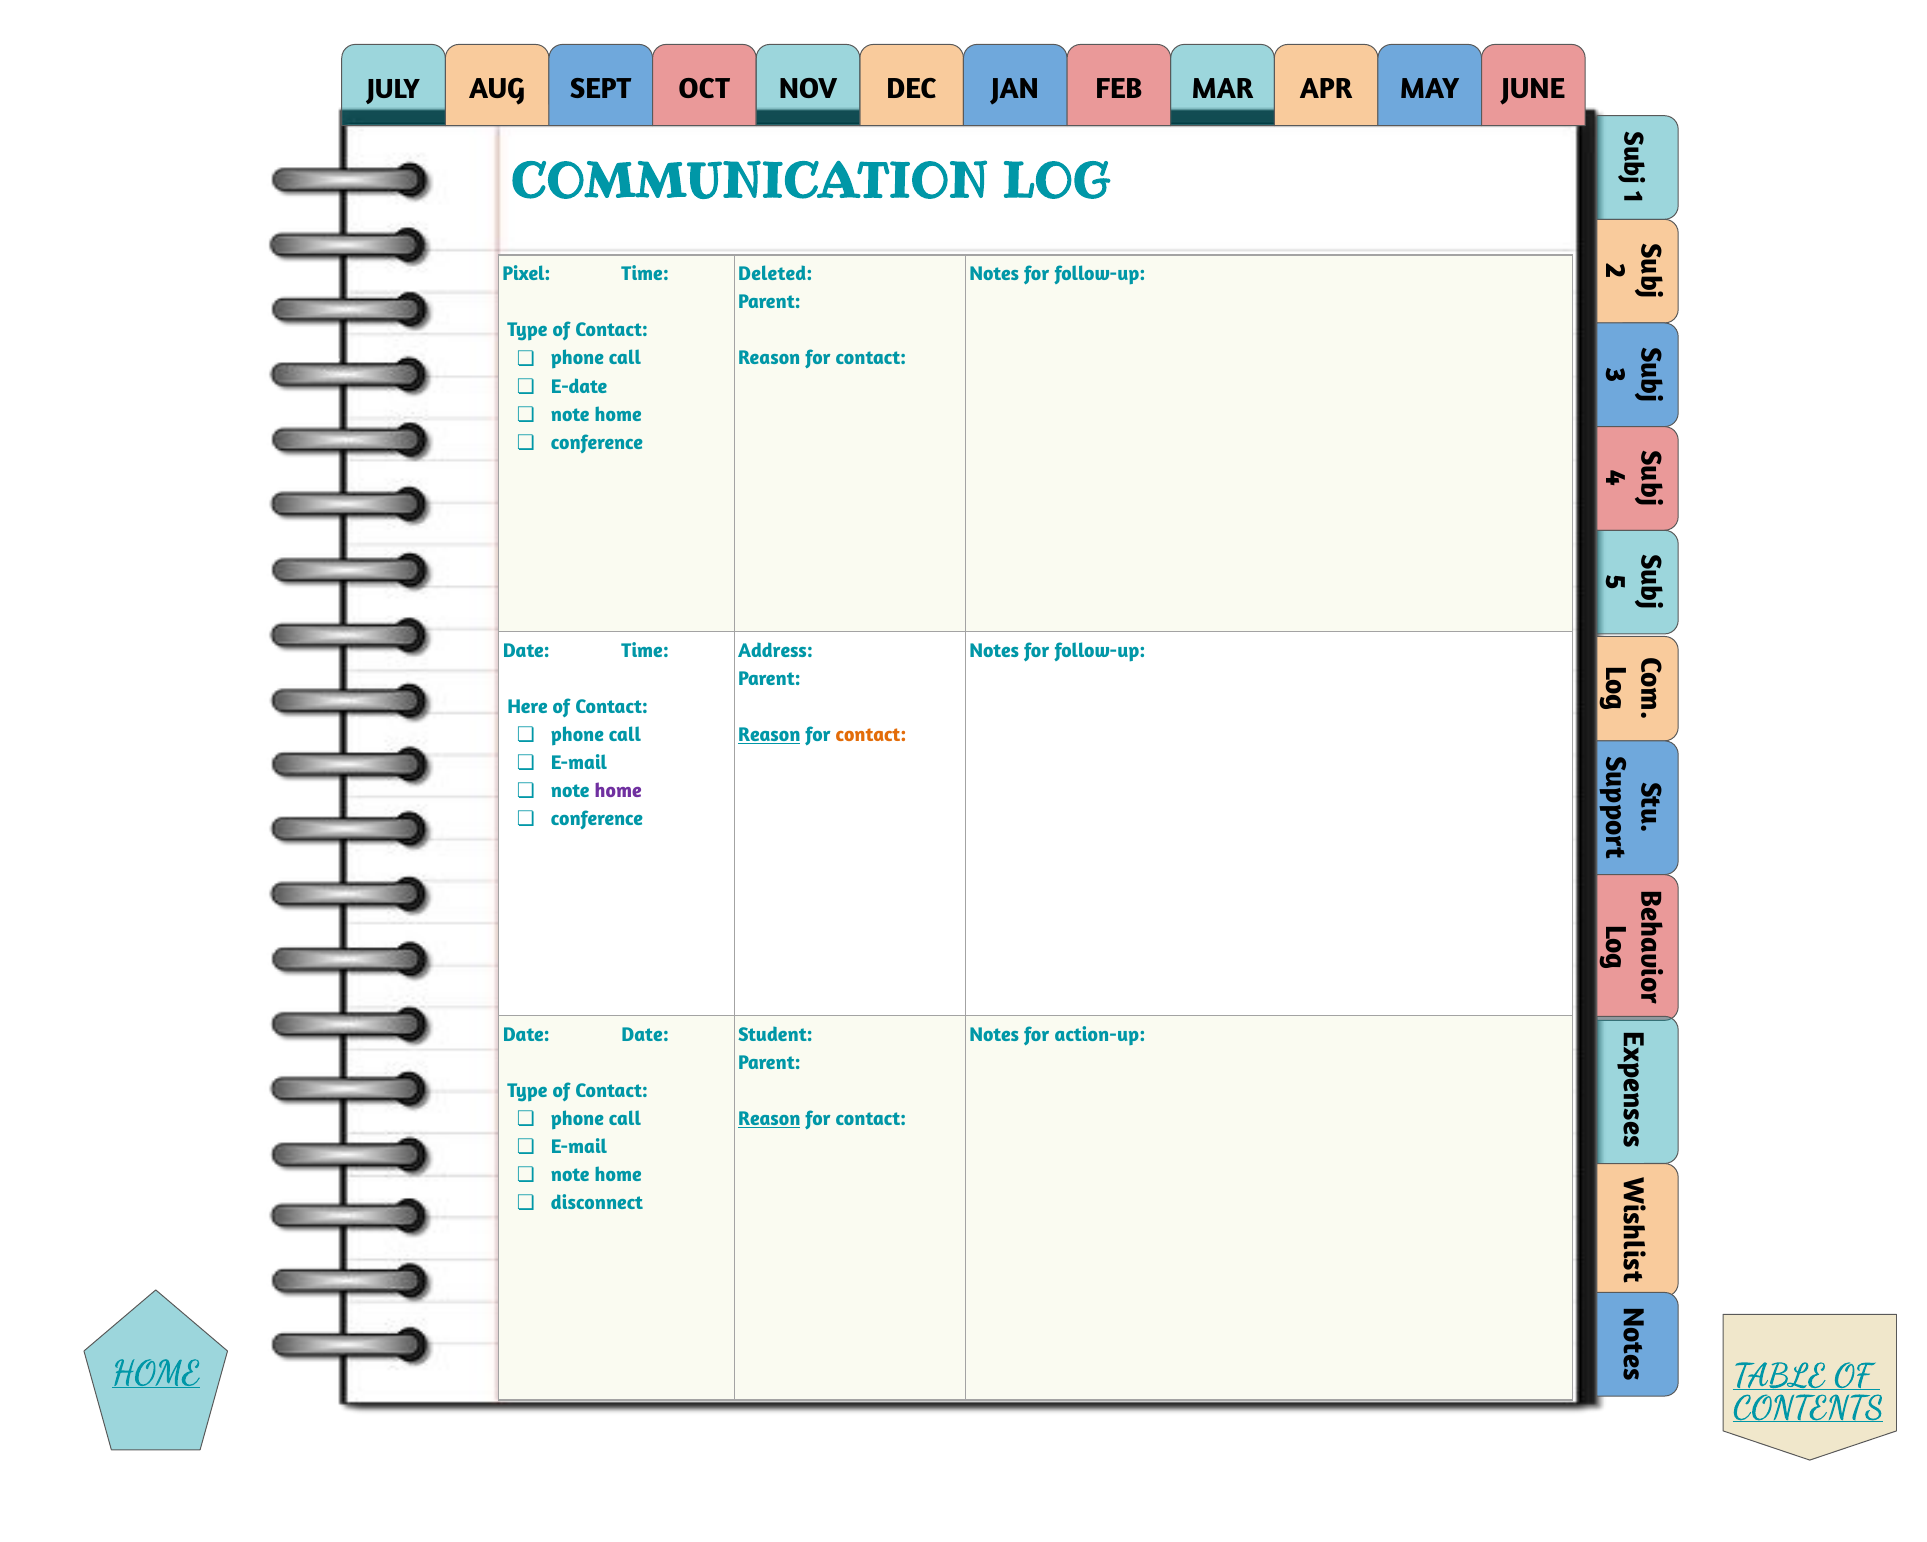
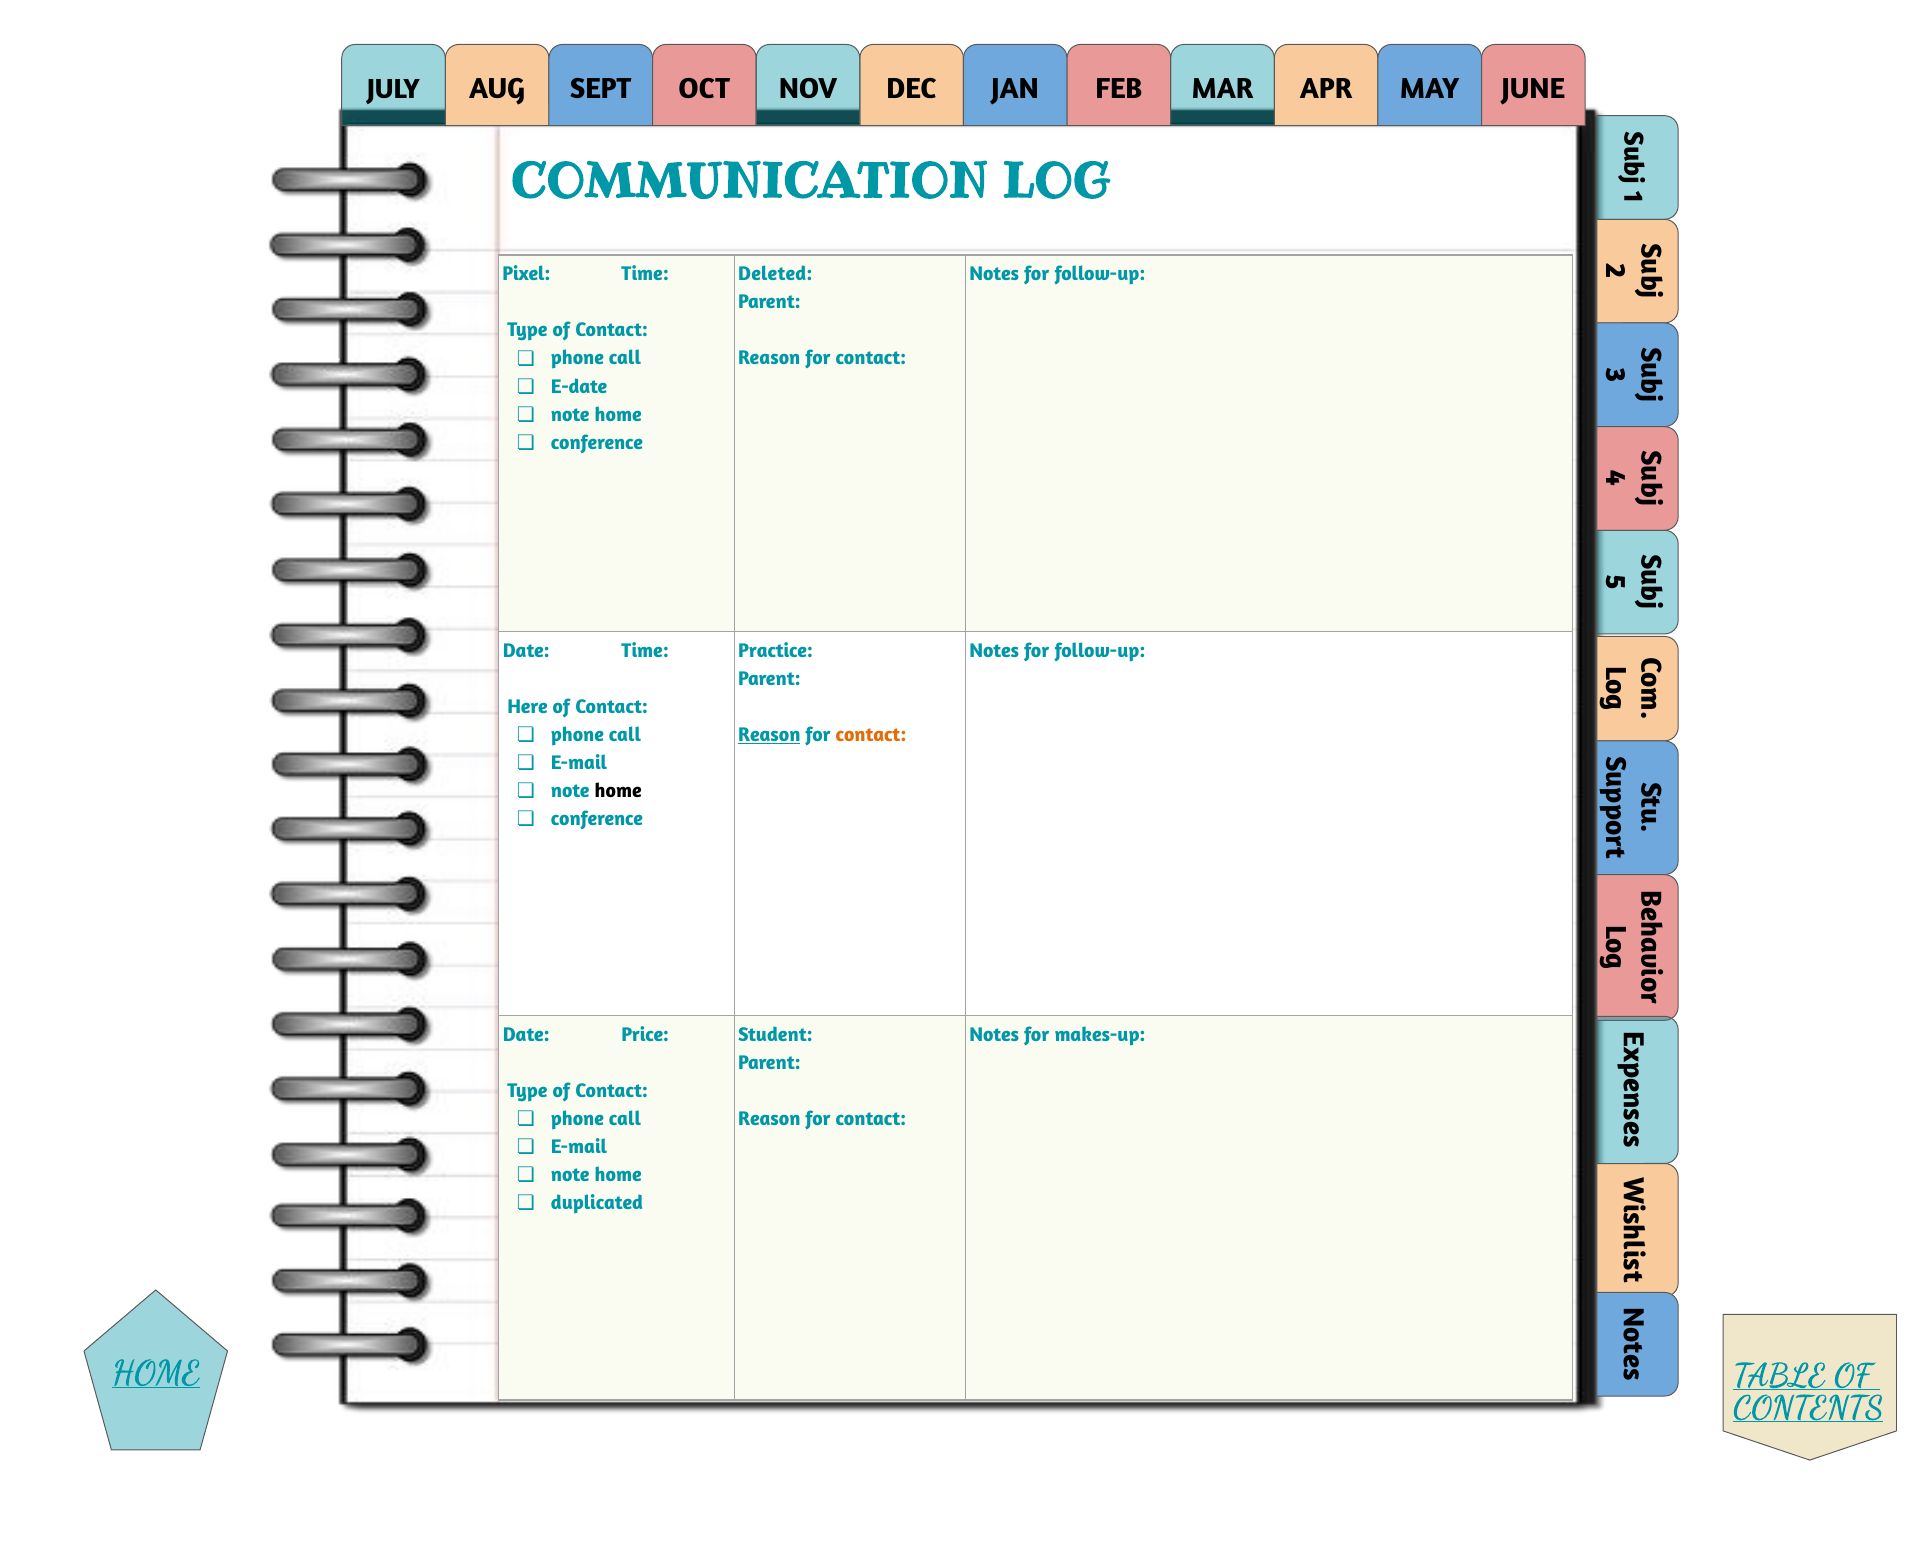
Address: Address -> Practice
home at (618, 791) colour: purple -> black
Date Date: Date -> Price
action-up: action-up -> makes-up
Reason at (769, 1119) underline: present -> none
disconnect: disconnect -> duplicated
